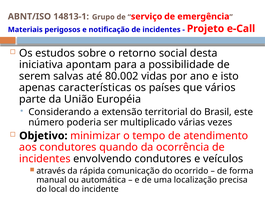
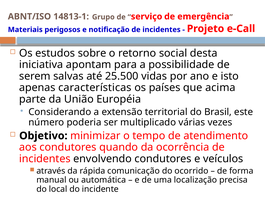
80.002: 80.002 -> 25.500
vários: vários -> acima
